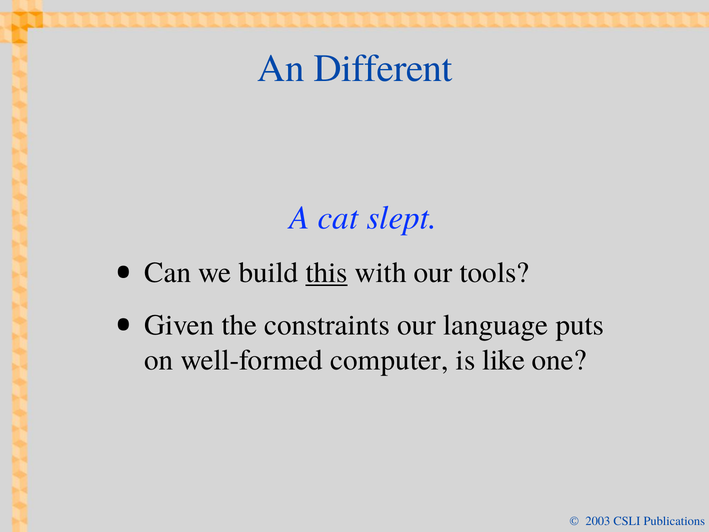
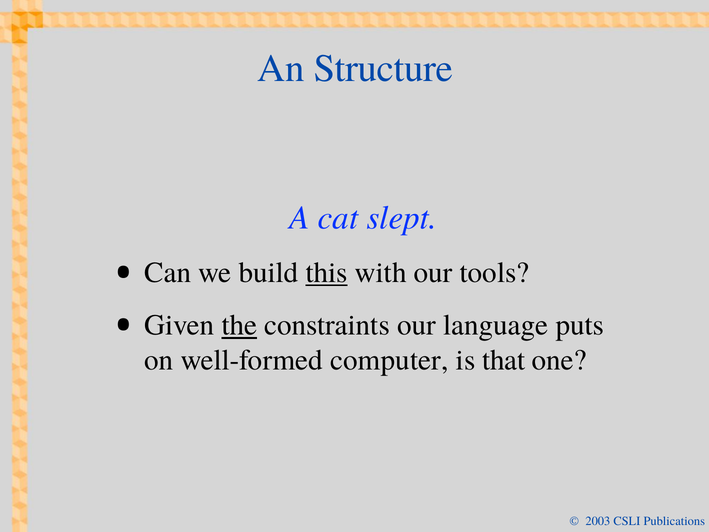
Different: Different -> Structure
the underline: none -> present
like: like -> that
